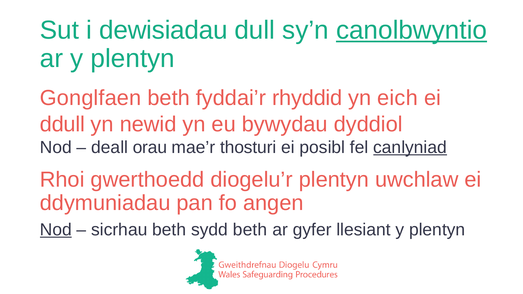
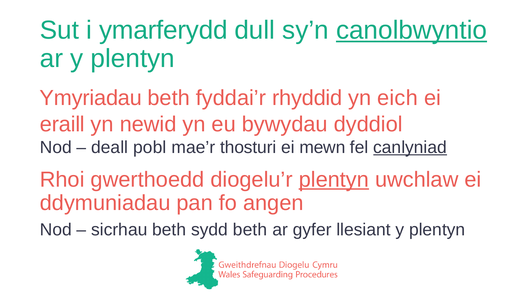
dewisiadau: dewisiadau -> ymarferydd
Gonglfaen: Gonglfaen -> Ymyriadau
ddull: ddull -> eraill
orau: orau -> pobl
posibl: posibl -> mewn
plentyn at (334, 180) underline: none -> present
Nod at (56, 230) underline: present -> none
